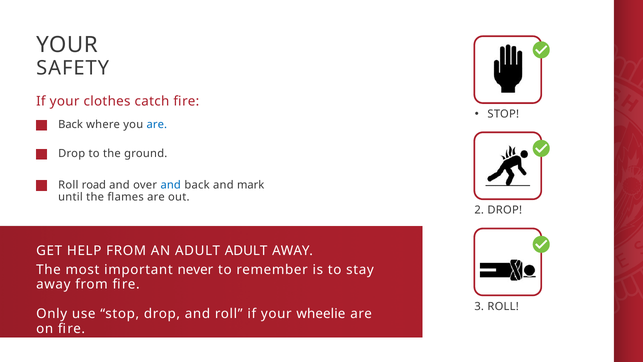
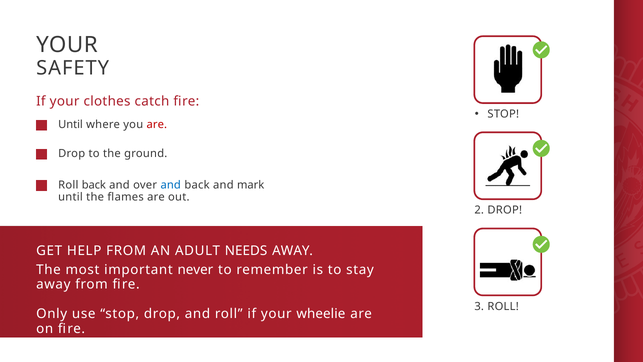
Back at (71, 125): Back -> Until
are at (157, 125) colour: blue -> red
Roll road: road -> back
ADULT ADULT: ADULT -> NEEDS
